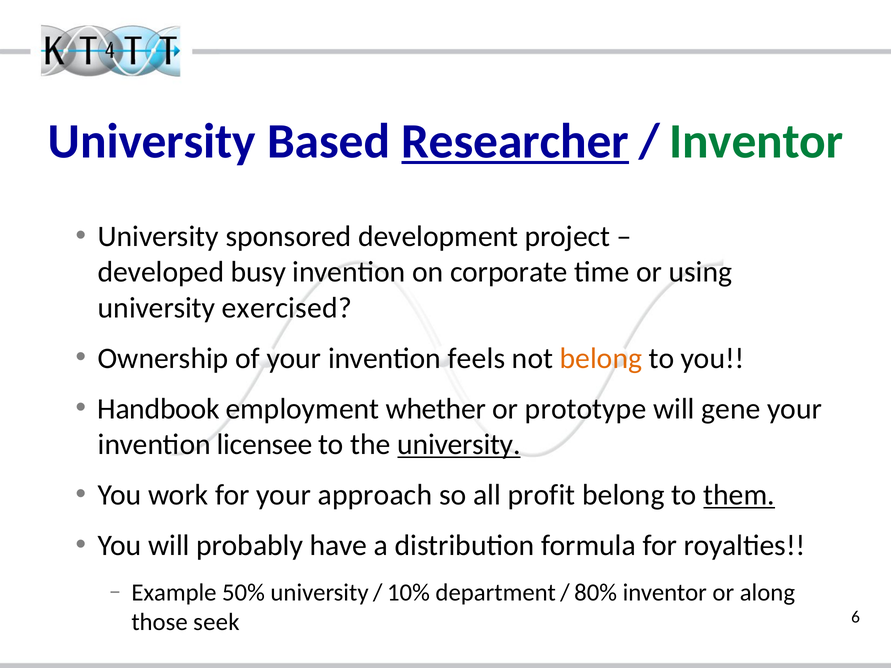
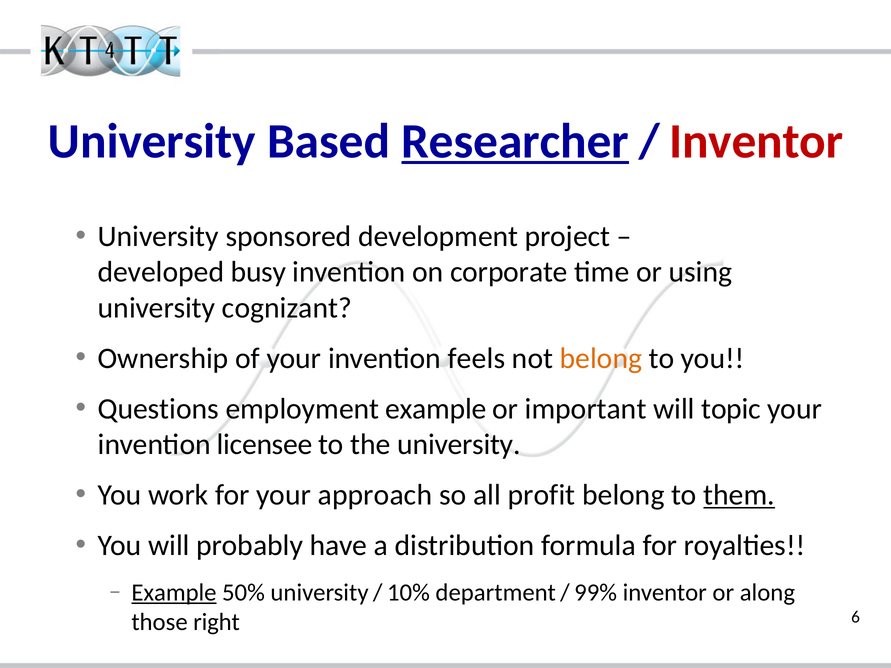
Inventor at (756, 141) colour: green -> red
exercised: exercised -> cognizant
Handbook: Handbook -> Questions
employment whether: whether -> example
prototype: prototype -> important
gene: gene -> topic
university at (459, 445) underline: present -> none
Example at (174, 593) underline: none -> present
80%: 80% -> 99%
seek: seek -> right
